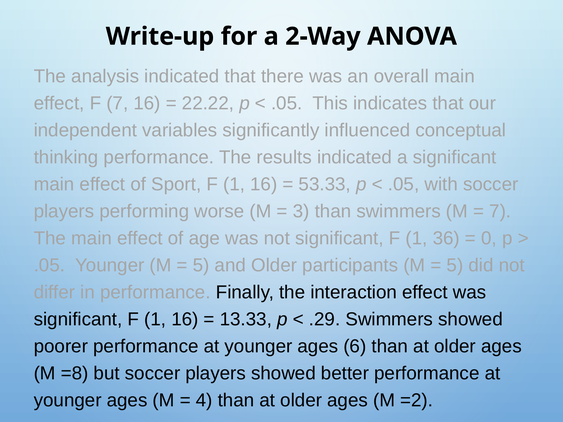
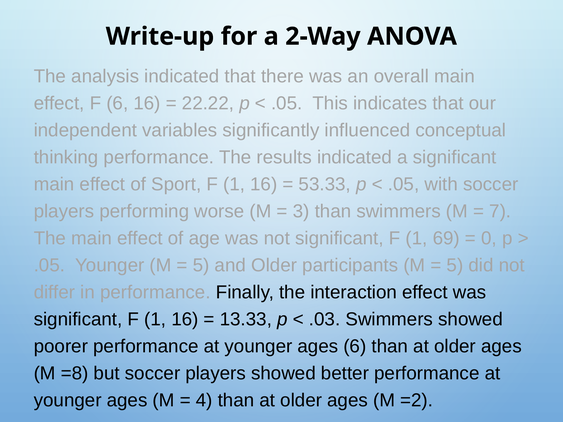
F 7: 7 -> 6
36: 36 -> 69
.29: .29 -> .03
